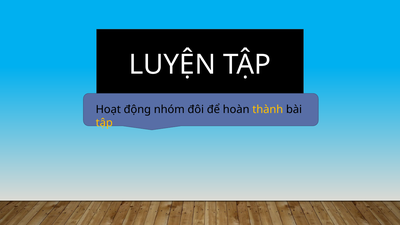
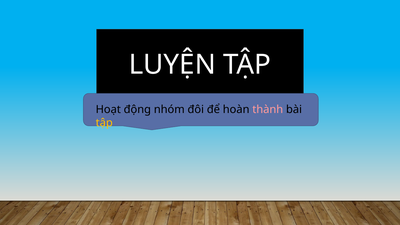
thành colour: yellow -> pink
